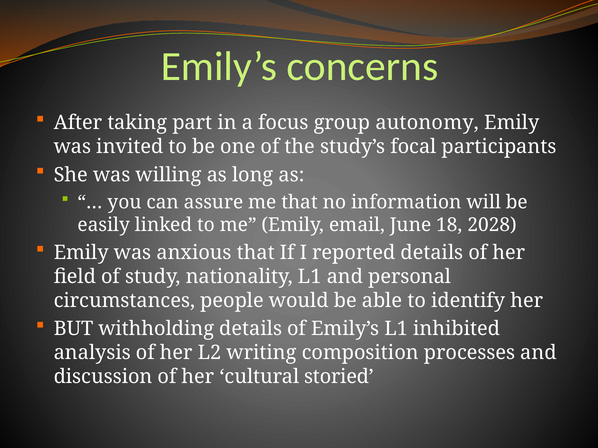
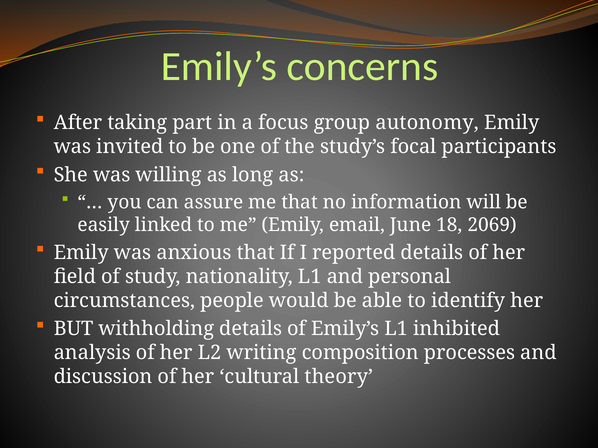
2028: 2028 -> 2069
storied: storied -> theory
